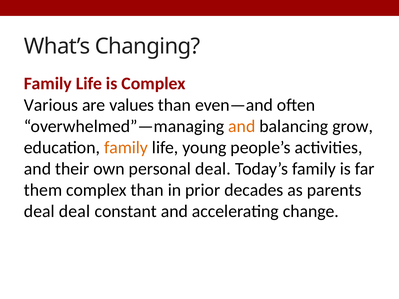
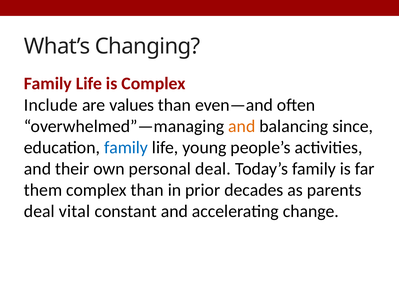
Various: Various -> Include
grow: grow -> since
family at (126, 148) colour: orange -> blue
deal deal: deal -> vital
